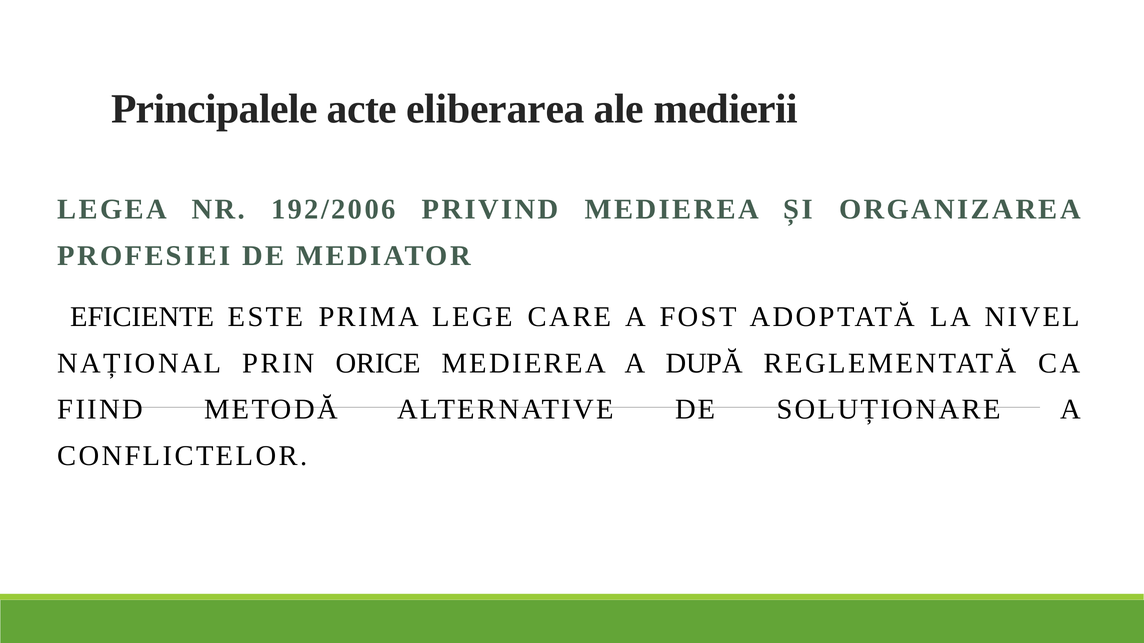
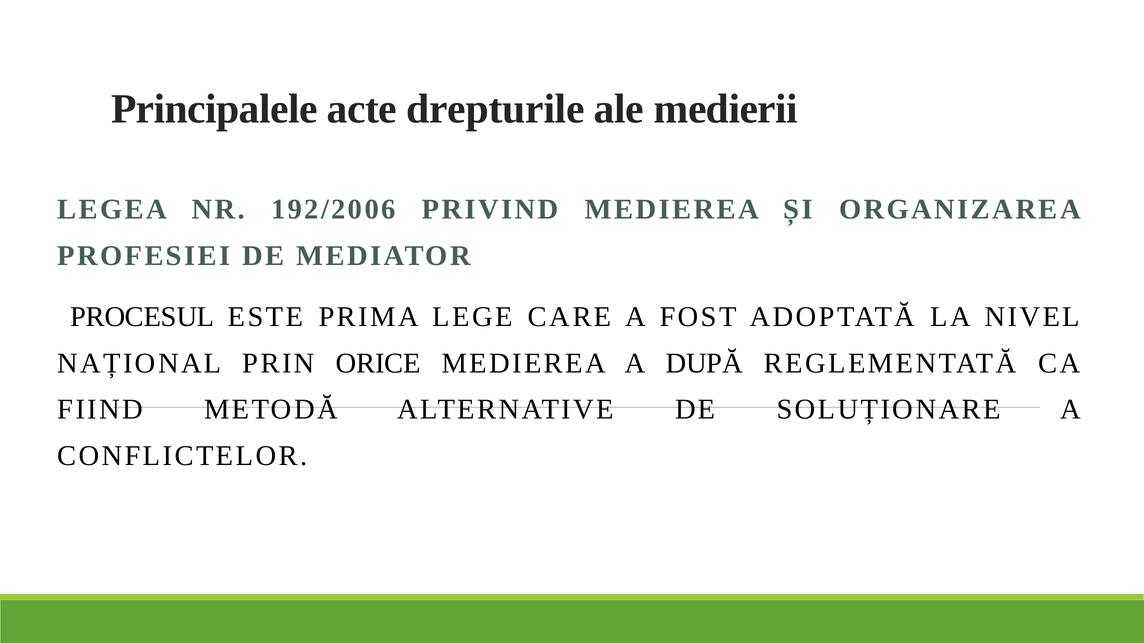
eliberarea: eliberarea -> drepturile
EFICIENTE: EFICIENTE -> PROCESUL
